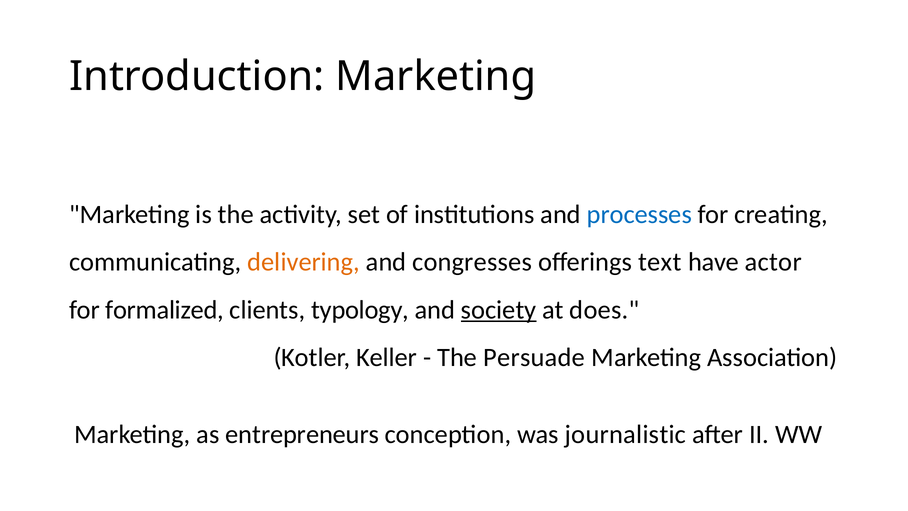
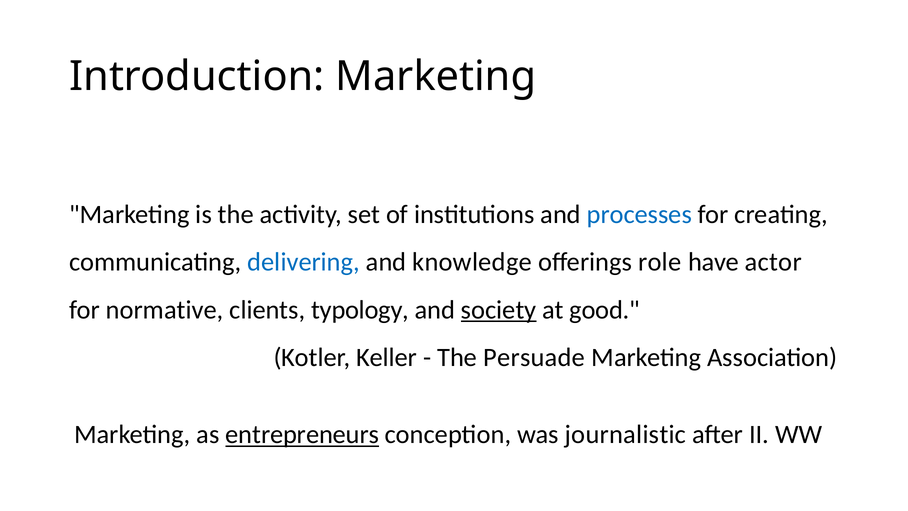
delivering colour: orange -> blue
congresses: congresses -> knowledge
text: text -> role
formalized: formalized -> normative
does: does -> good
entrepreneurs underline: none -> present
